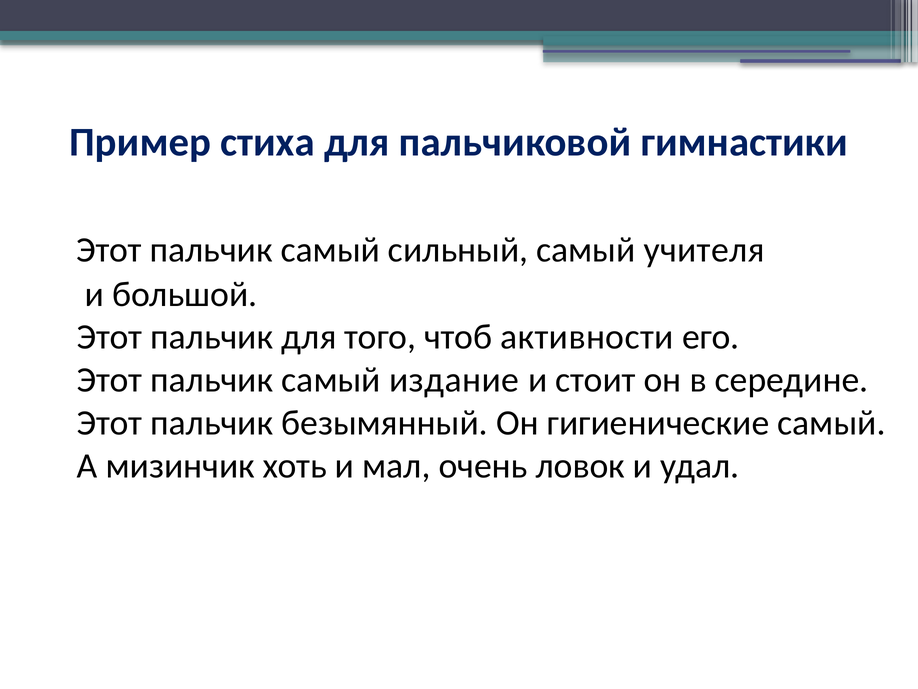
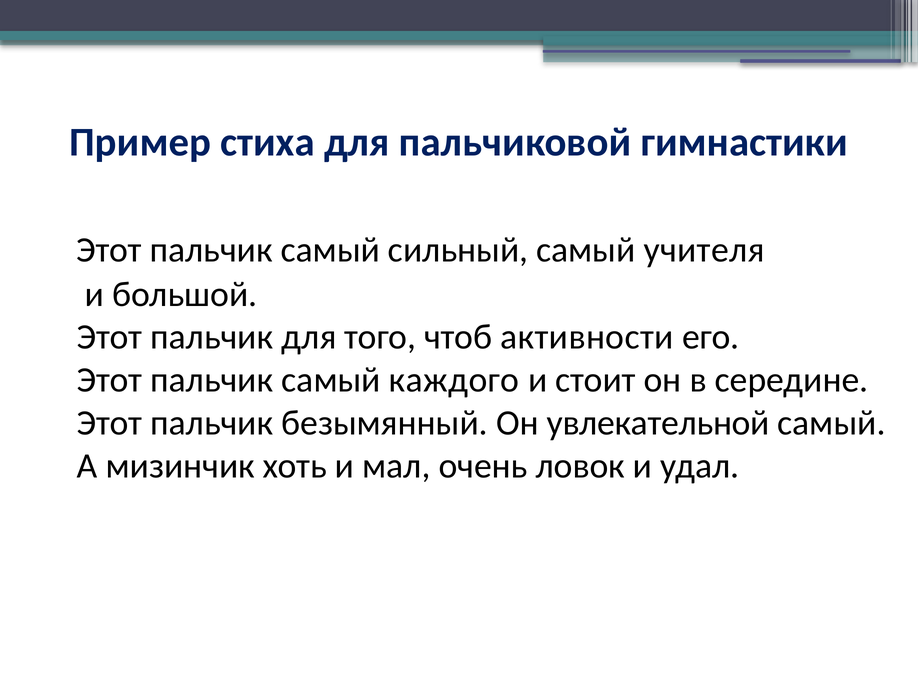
издание: издание -> каждого
гигиенические: гигиенические -> увлекательной
